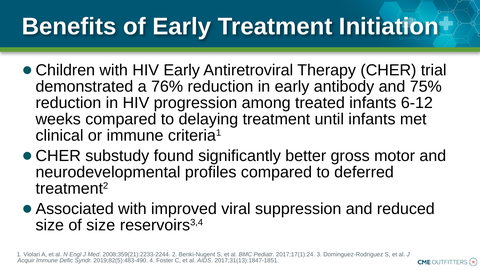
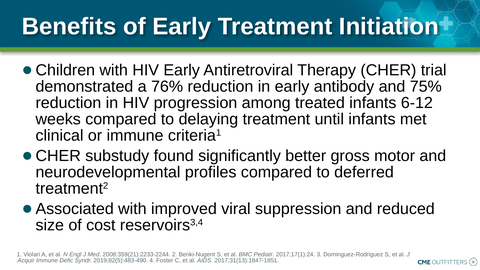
of size: size -> cost
